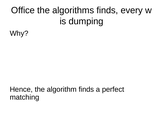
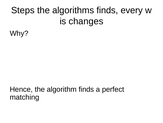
Office: Office -> Steps
dumping: dumping -> changes
